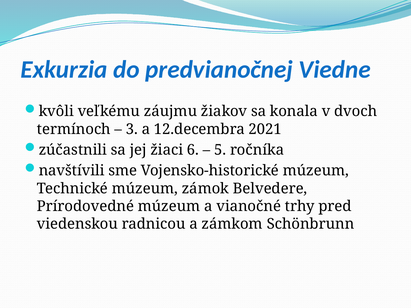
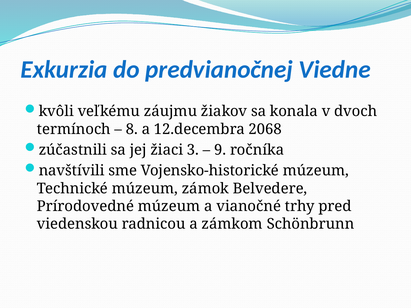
3: 3 -> 8
2021: 2021 -> 2068
6: 6 -> 3
5: 5 -> 9
